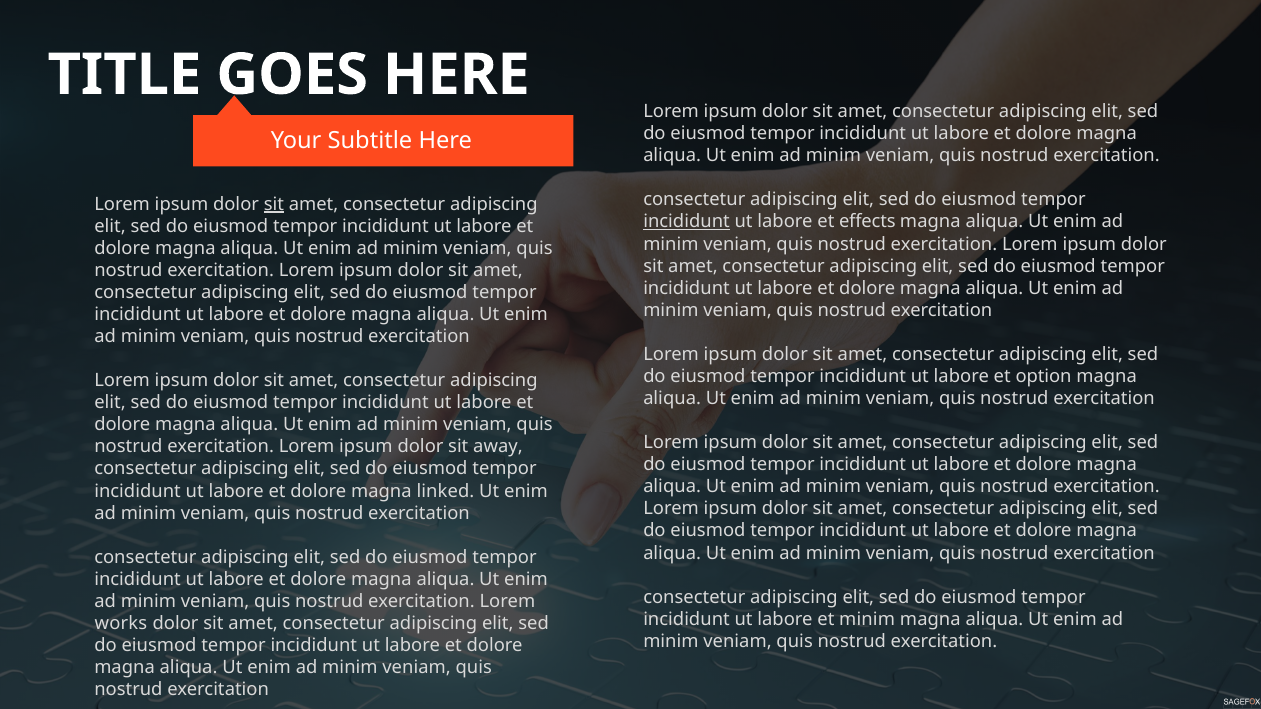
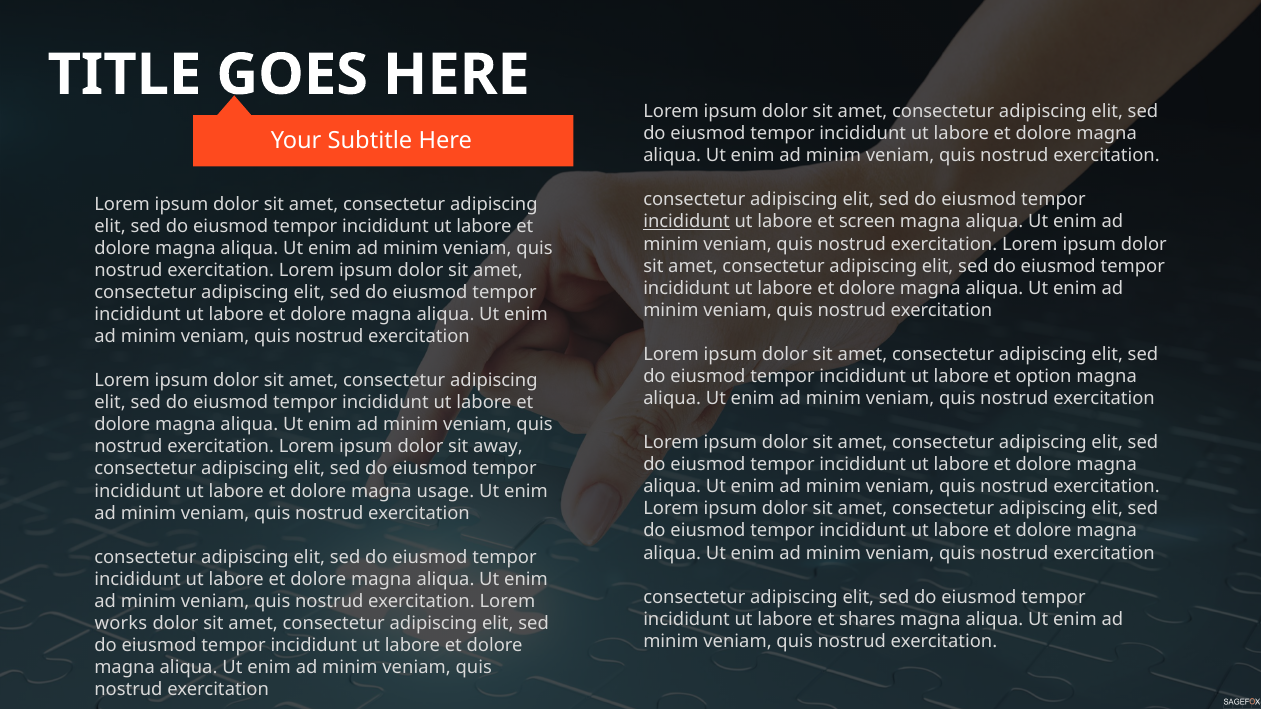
sit at (274, 204) underline: present -> none
effects: effects -> screen
linked: linked -> usage
et minim: minim -> shares
